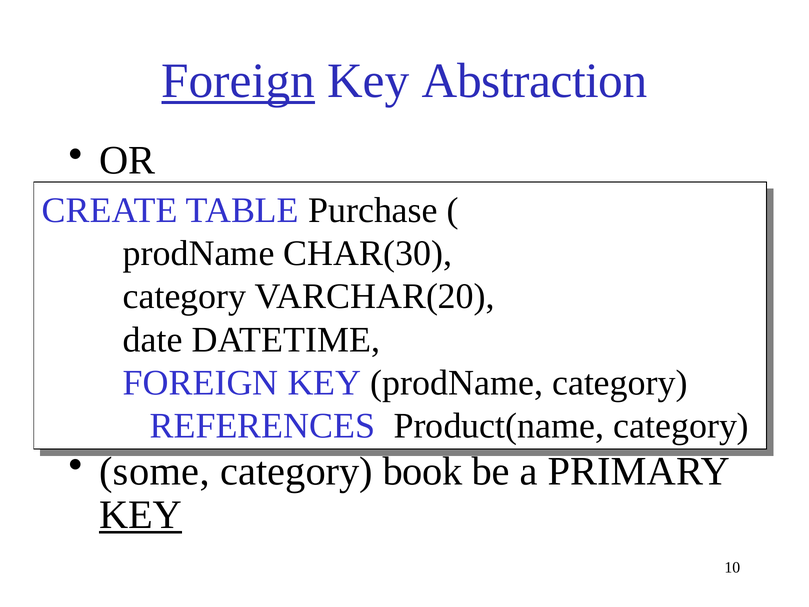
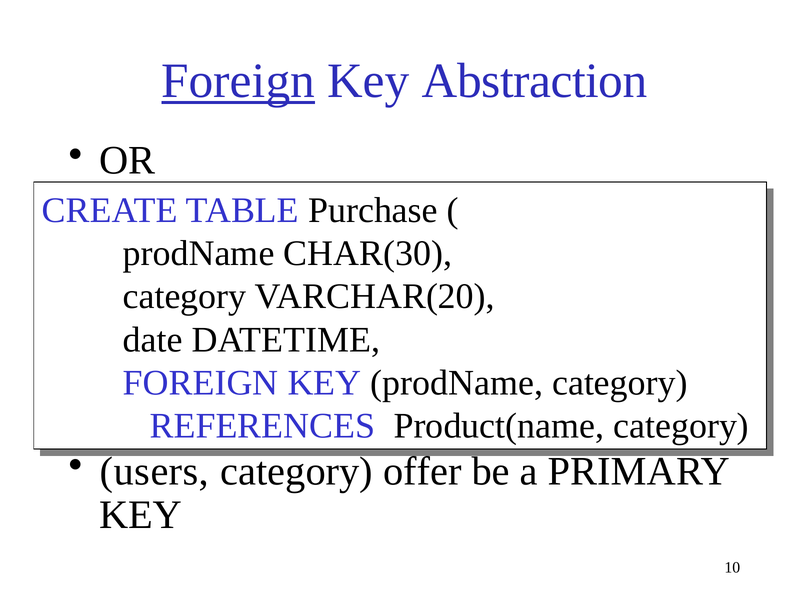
some: some -> users
book: book -> offer
KEY at (141, 515) underline: present -> none
